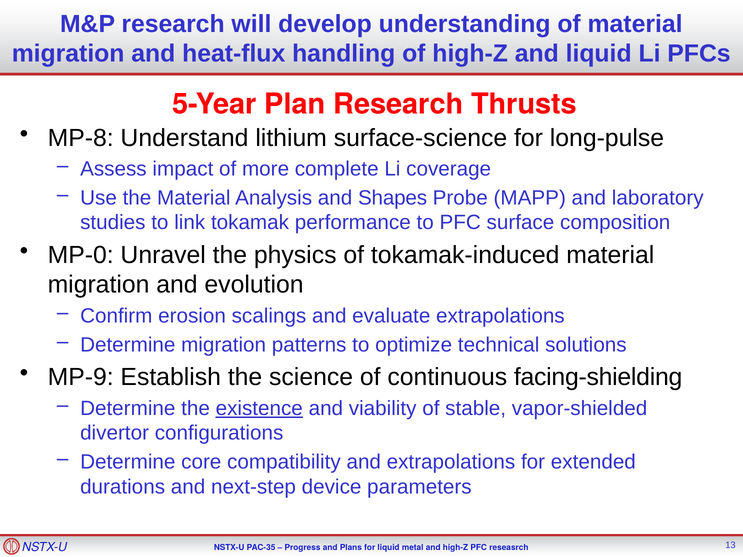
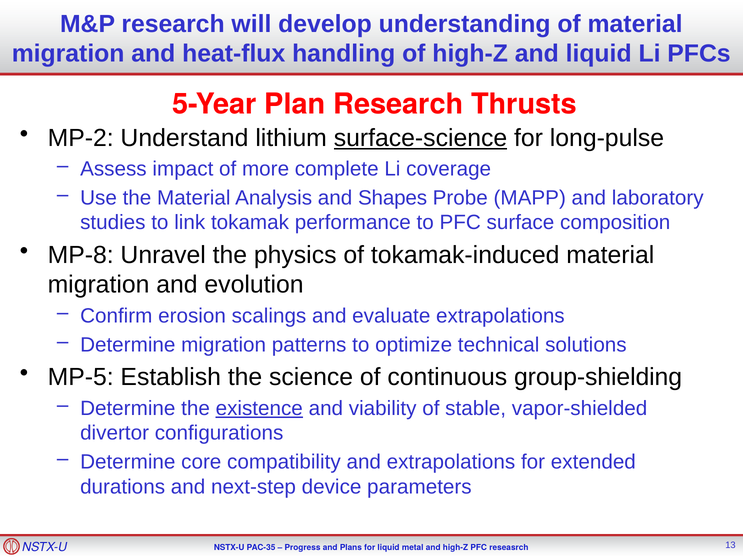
MP-8: MP-8 -> MP-2
surface-science underline: none -> present
MP-0: MP-0 -> MP-8
MP-9: MP-9 -> MP-5
facing-shielding: facing-shielding -> group-shielding
